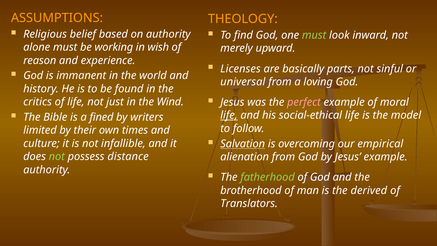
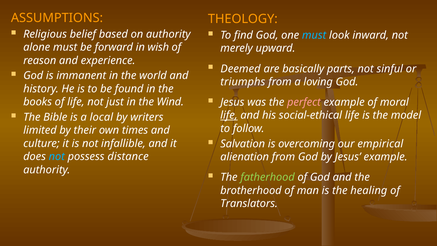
must at (314, 35) colour: light green -> light blue
working: working -> forward
Licenses: Licenses -> Deemed
universal: universal -> triumphs
critics: critics -> books
fined: fined -> local
Salvation underline: present -> none
not at (57, 156) colour: light green -> light blue
derived: derived -> healing
